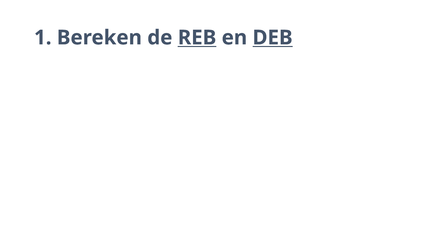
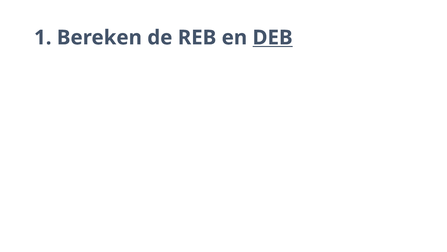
REB underline: present -> none
